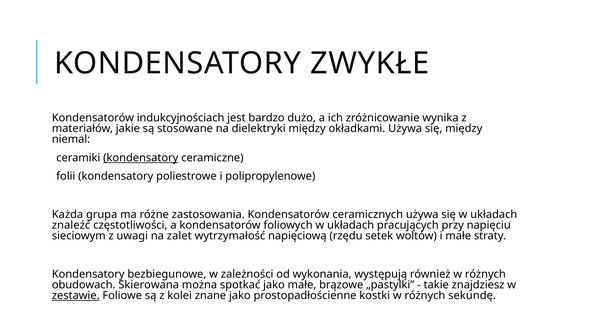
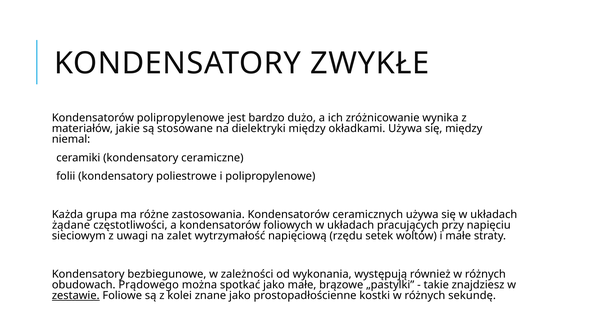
Kondensatorów indukcyjnościach: indukcyjnościach -> polipropylenowe
kondensatory at (141, 158) underline: present -> none
znaleźć: znaleźć -> żądane
Skierowana: Skierowana -> Prądowego
